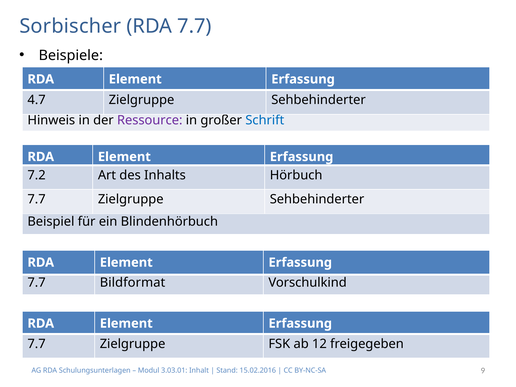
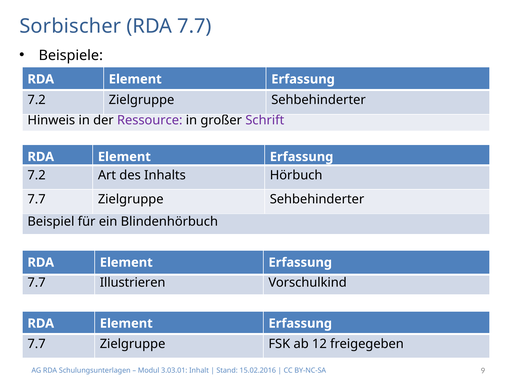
4.7 at (37, 100): 4.7 -> 7.2
Schrift colour: blue -> purple
Bildformat: Bildformat -> Illustrieren
